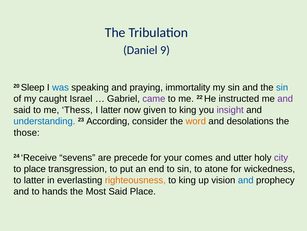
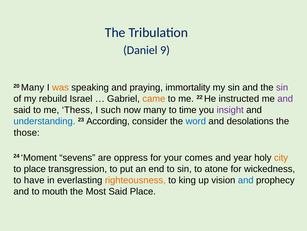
20 Sleep: Sleep -> Many
was colour: blue -> orange
sin at (282, 87) colour: blue -> purple
caught: caught -> rebuild
came colour: purple -> orange
I latter: latter -> such
now given: given -> many
king at (188, 110): king -> time
word colour: orange -> blue
Receive: Receive -> Moment
precede: precede -> oppress
utter: utter -> year
city colour: purple -> orange
to latter: latter -> have
hands: hands -> mouth
